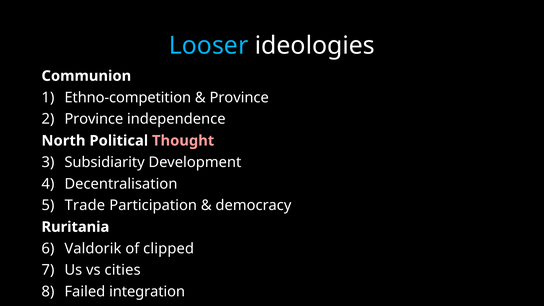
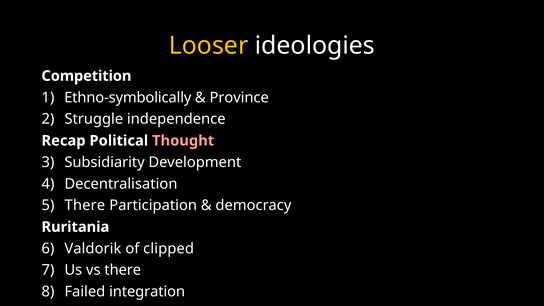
Looser colour: light blue -> yellow
Communion: Communion -> Competition
Ethno-competition: Ethno-competition -> Ethno-symbolically
Province at (94, 119): Province -> Struggle
North: North -> Recap
Trade at (85, 205): Trade -> There
vs cities: cities -> there
